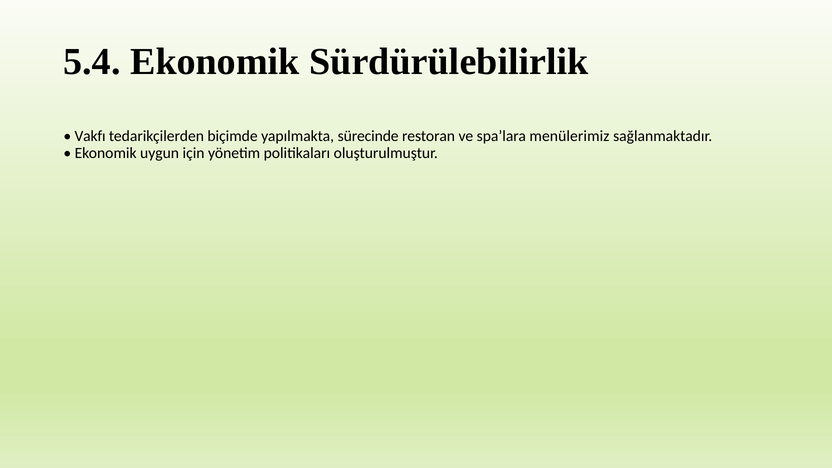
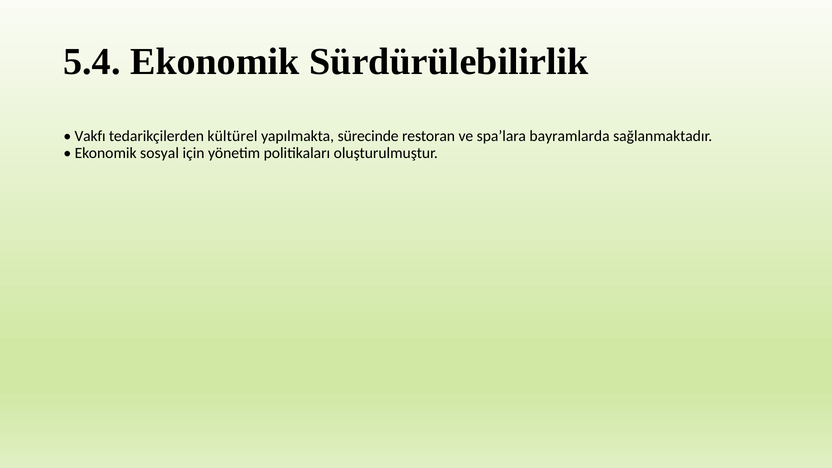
biçimde: biçimde -> kültürel
menülerimiz: menülerimiz -> bayramlarda
uygun: uygun -> sosyal
